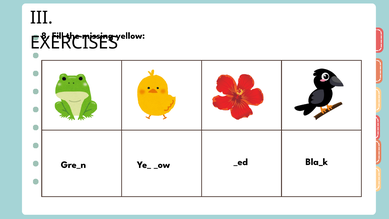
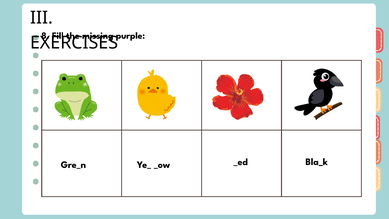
yellow: yellow -> purple
